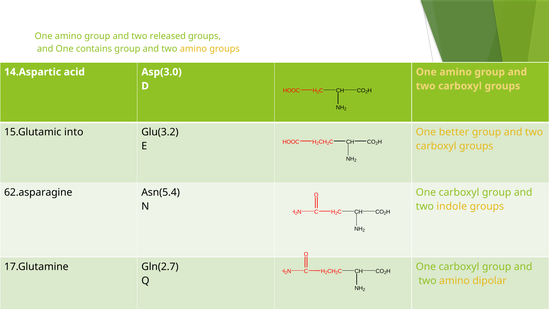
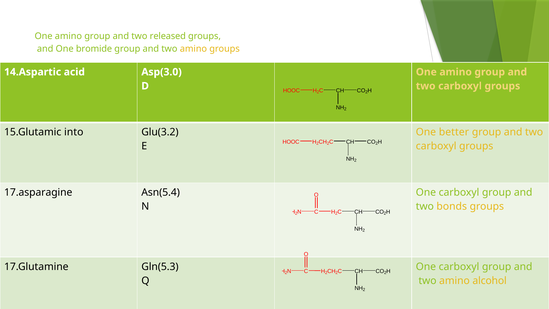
contains: contains -> bromide
62.asparagine: 62.asparagine -> 17.asparagine
indole: indole -> bonds
Gln(2.7: Gln(2.7 -> Gln(5.3
dipolar: dipolar -> alcohol
